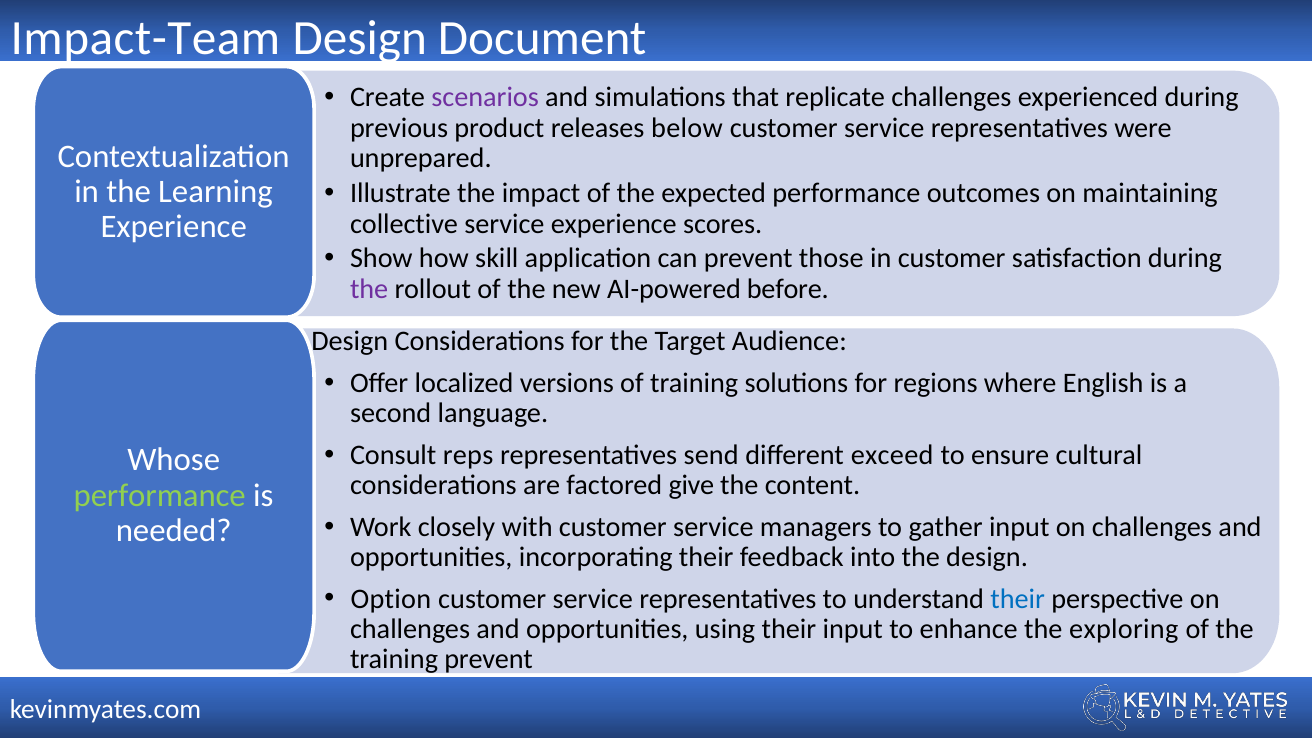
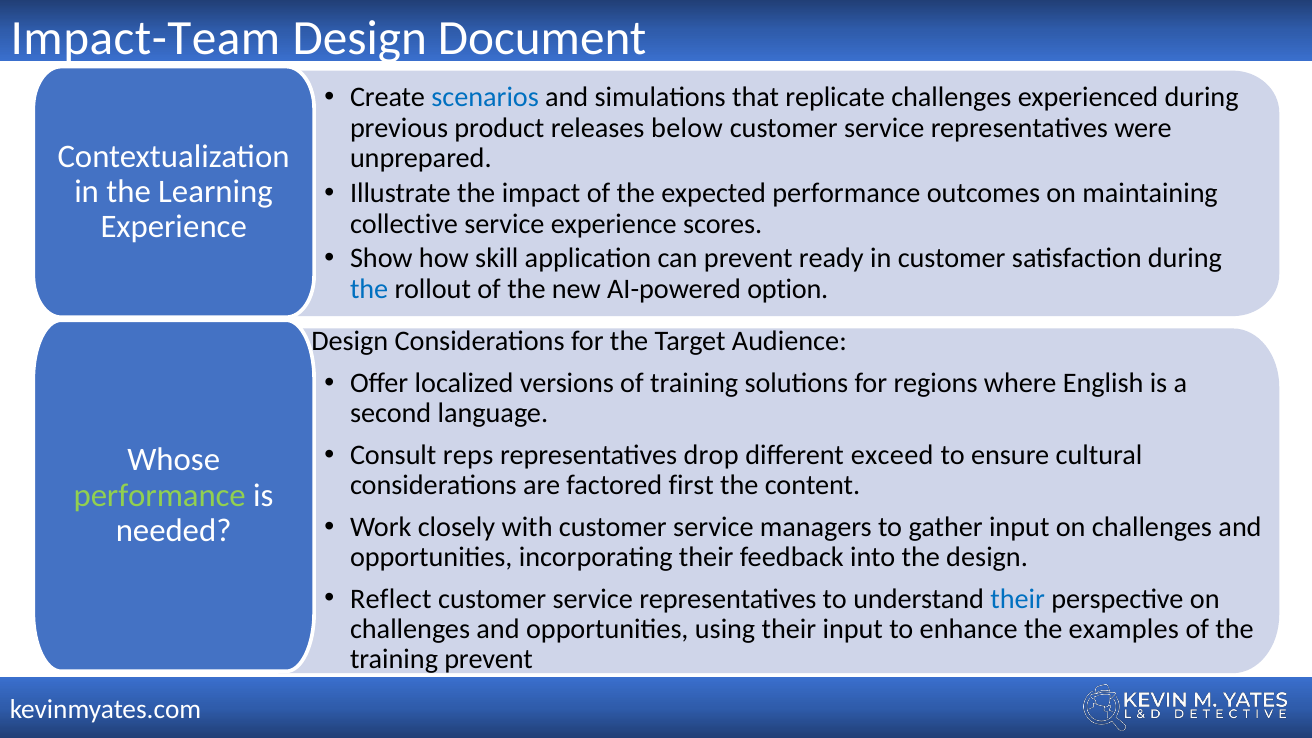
scenarios colour: purple -> blue
those: those -> ready
the at (369, 289) colour: purple -> blue
before: before -> option
send: send -> drop
give: give -> first
Option: Option -> Reflect
exploring: exploring -> examples
